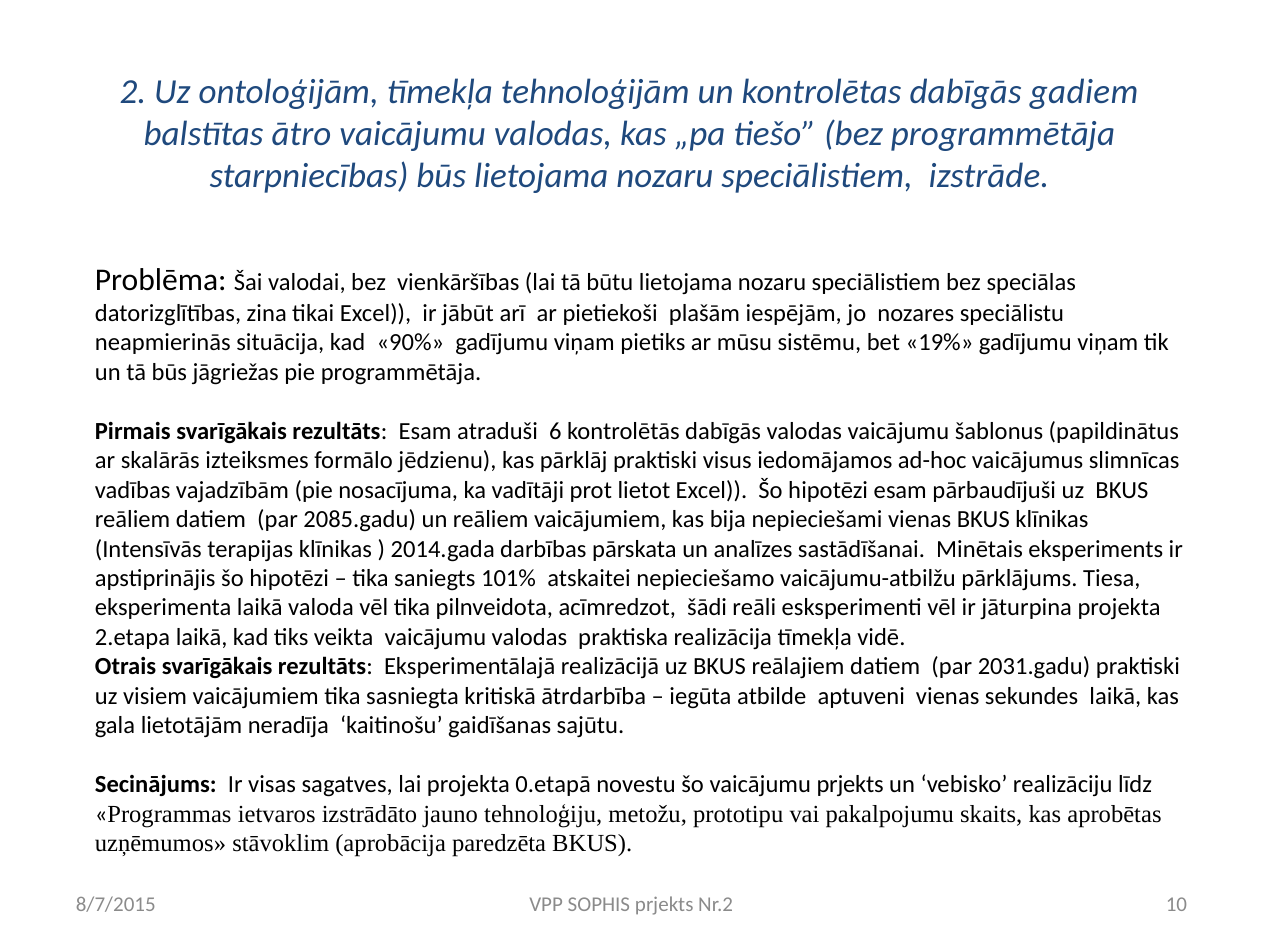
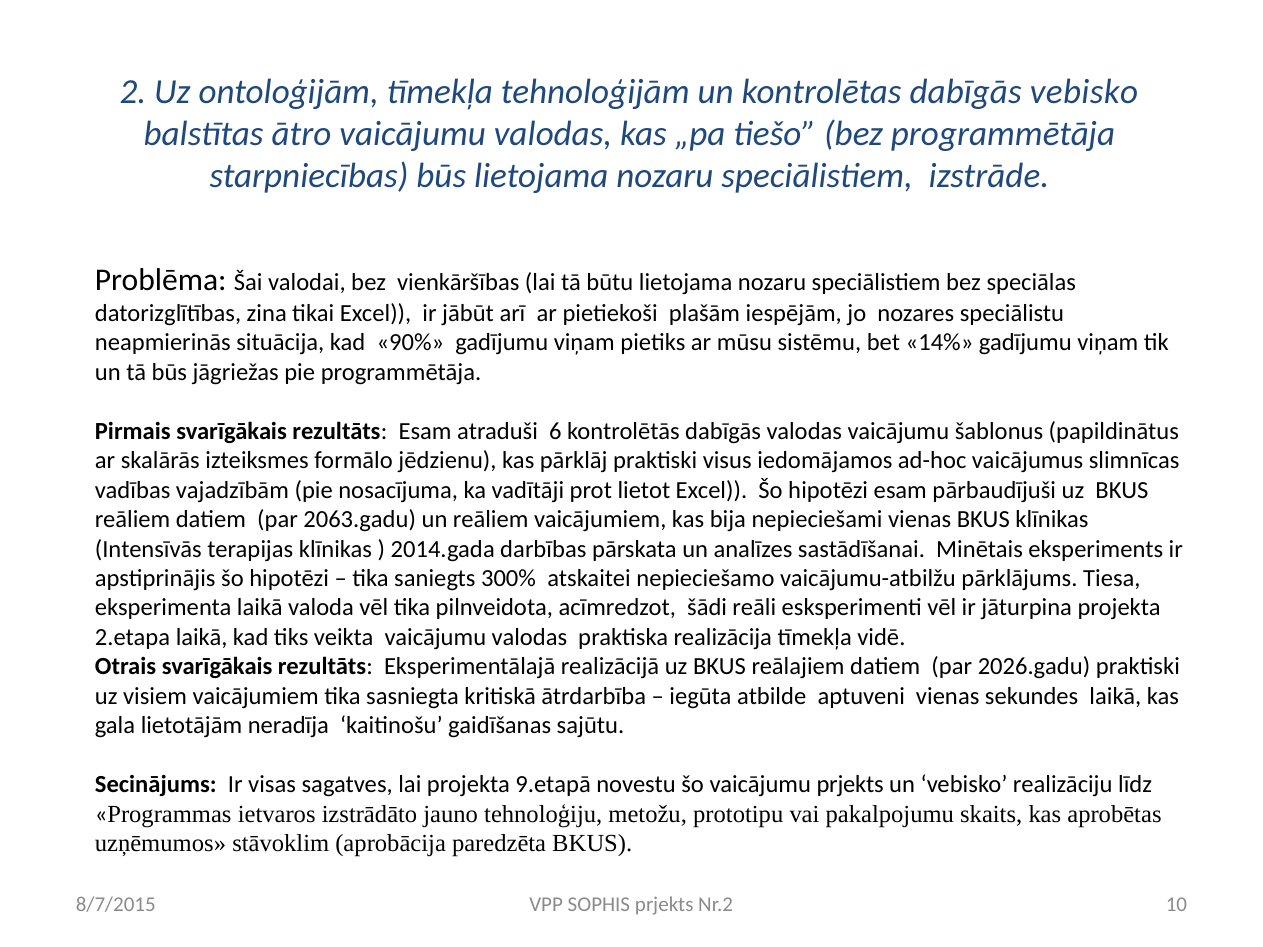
dabīgās gadiem: gadiem -> vebisko
19%: 19% -> 14%
2085.gadu: 2085.gadu -> 2063.gadu
101%: 101% -> 300%
2031.gadu: 2031.gadu -> 2026.gadu
0.etapā: 0.etapā -> 9.etapā
